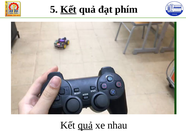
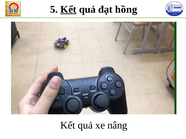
phím: phím -> hồng
quả at (85, 126) underline: present -> none
nhau: nhau -> nâng
